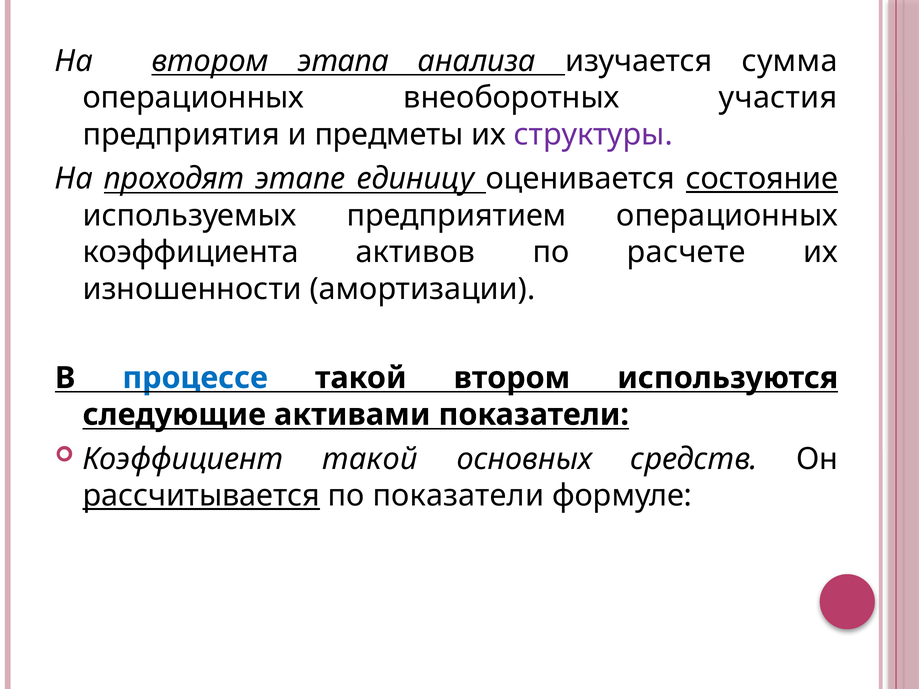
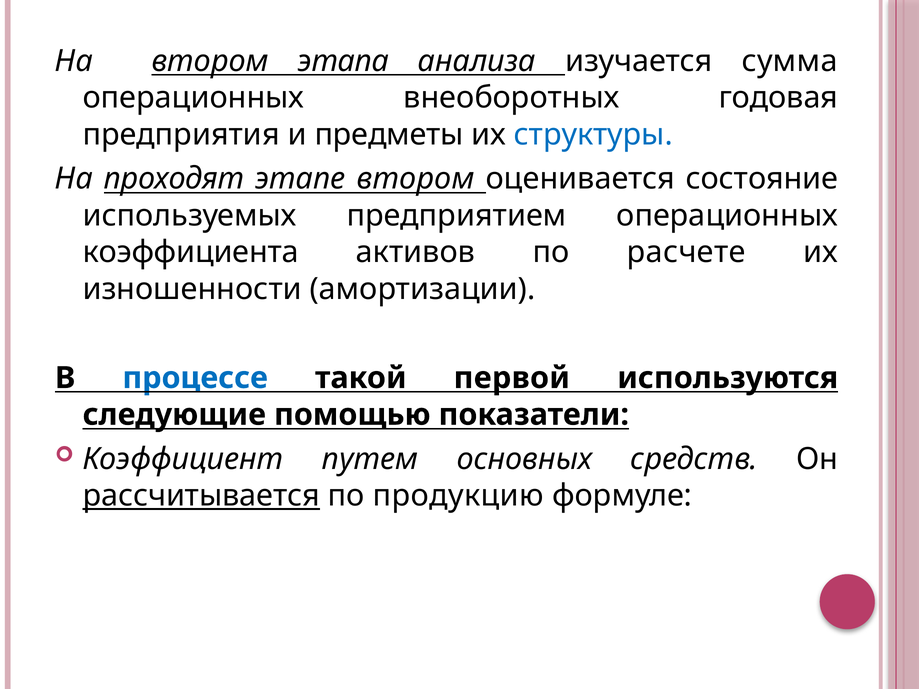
участия: участия -> годовая
структуры colour: purple -> blue
этапе единицу: единицу -> втором
состояние underline: present -> none
такой втором: втором -> первой
активами: активами -> помощью
Коэффициент такой: такой -> путем
по показатели: показатели -> продукцию
